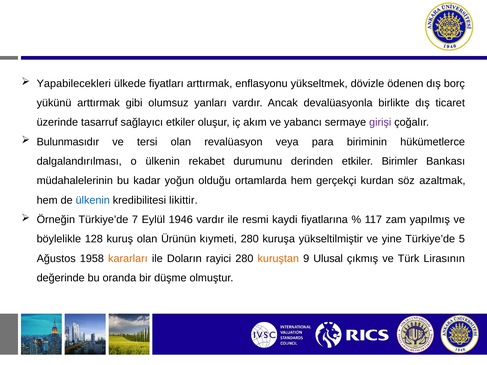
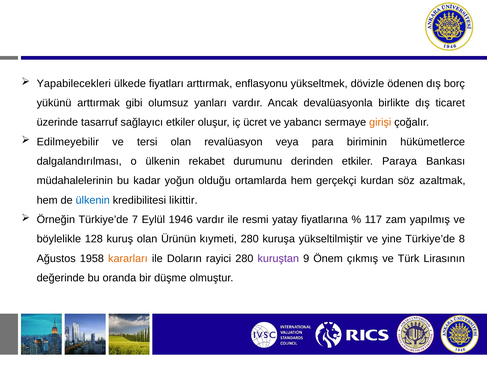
akım: akım -> ücret
girişi colour: purple -> orange
Bulunmasıdır: Bulunmasıdır -> Edilmeyebilir
Birimler: Birimler -> Paraya
kaydi: kaydi -> yatay
5: 5 -> 8
kuruştan colour: orange -> purple
Ulusal: Ulusal -> Önem
